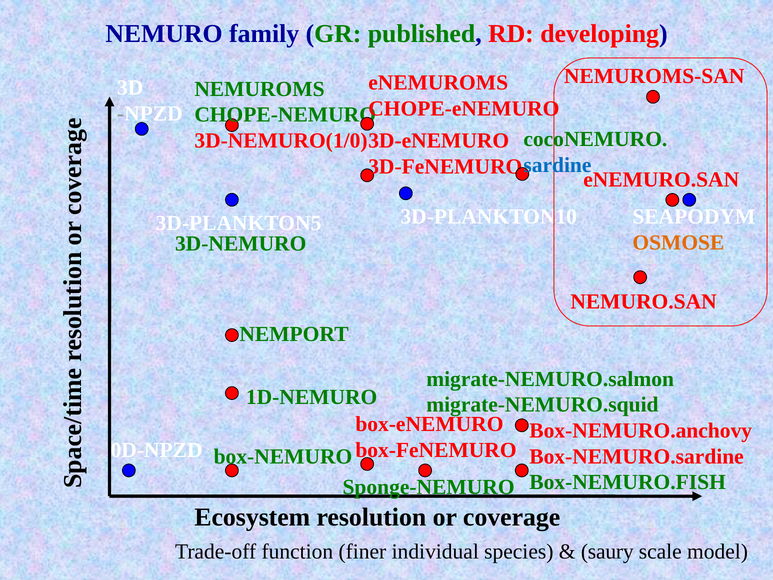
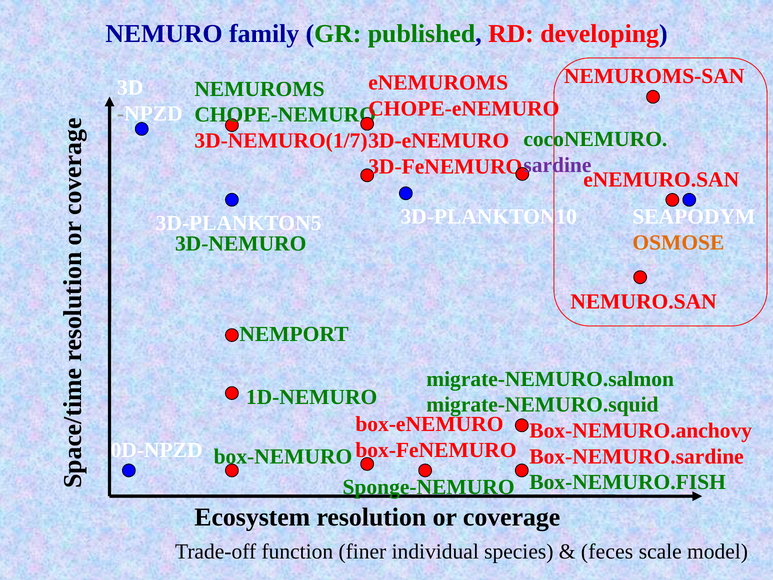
3D-NEMURO(1/0: 3D-NEMURO(1/0 -> 3D-NEMURO(1/7
sardine colour: blue -> purple
saury: saury -> feces
